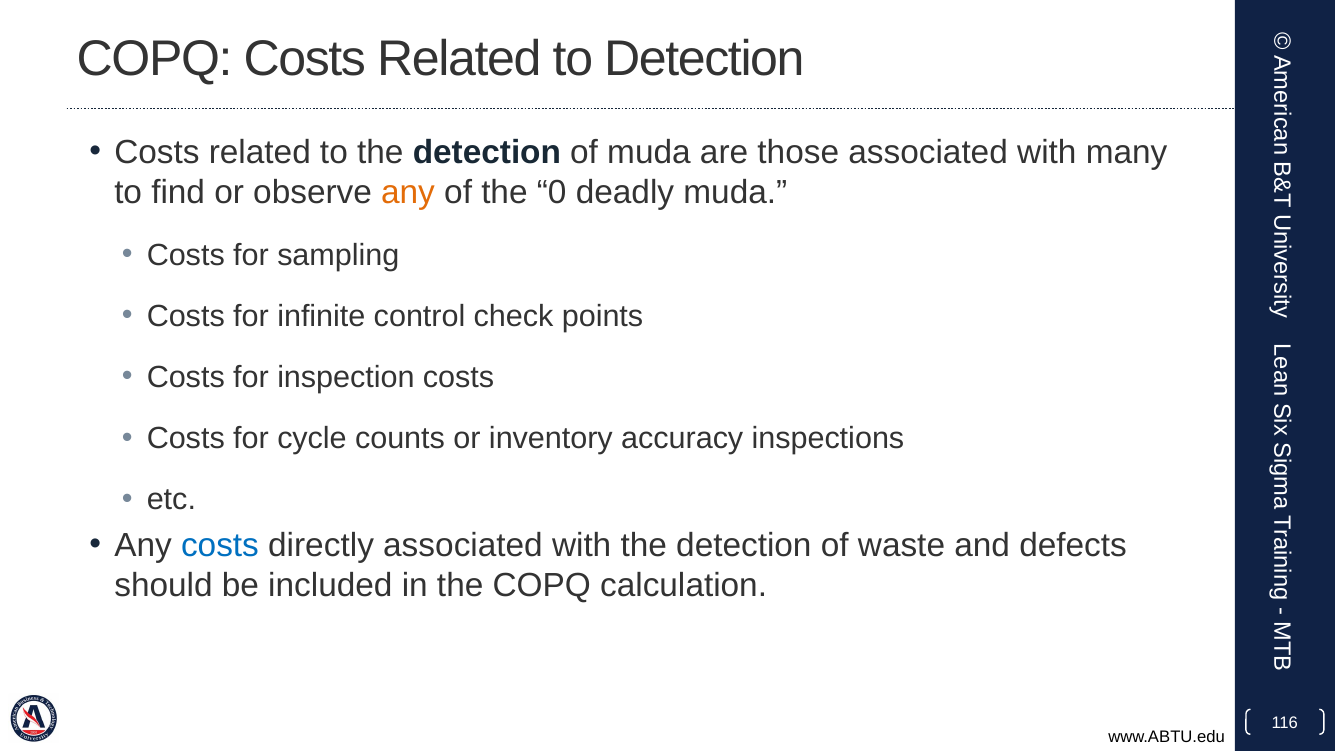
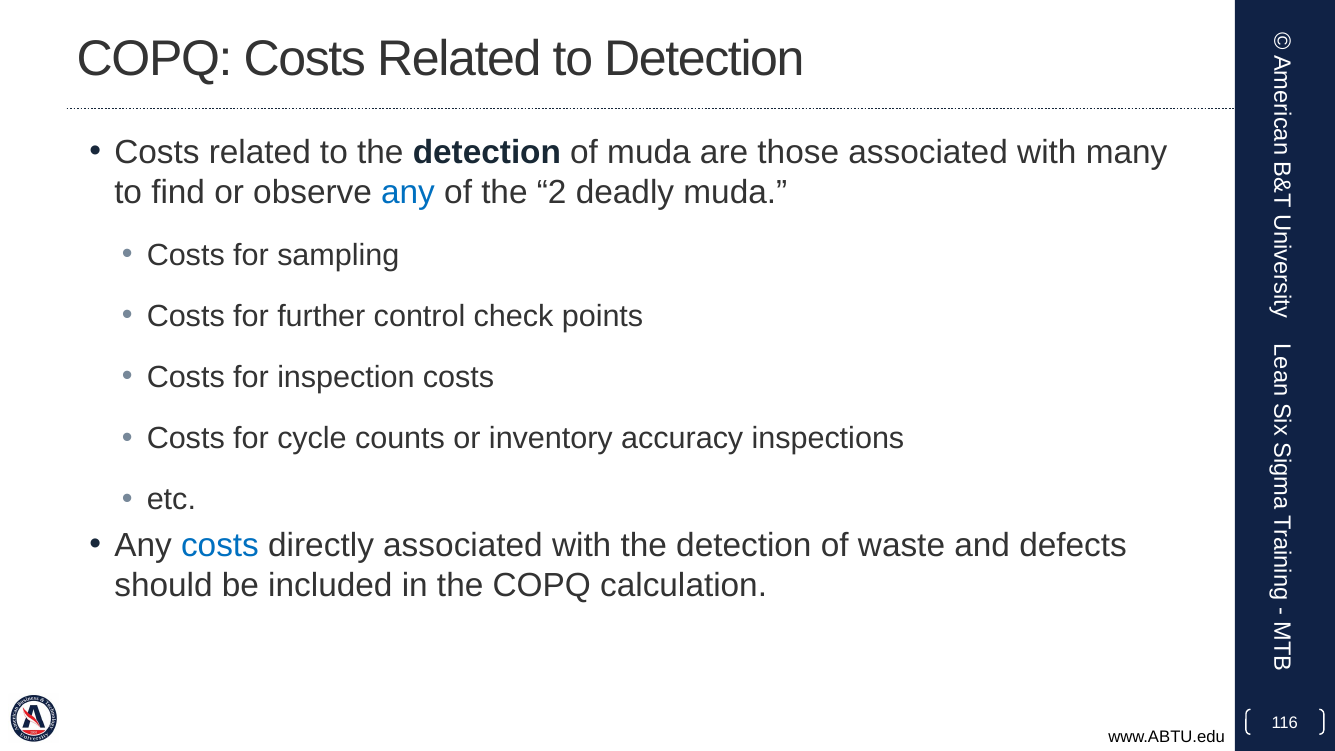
any at (408, 193) colour: orange -> blue
0: 0 -> 2
infinite: infinite -> further
